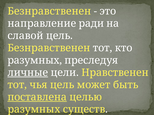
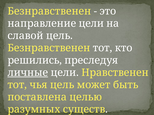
направление ради: ради -> цели
разумных at (35, 61): разумных -> решились
поставлена underline: present -> none
